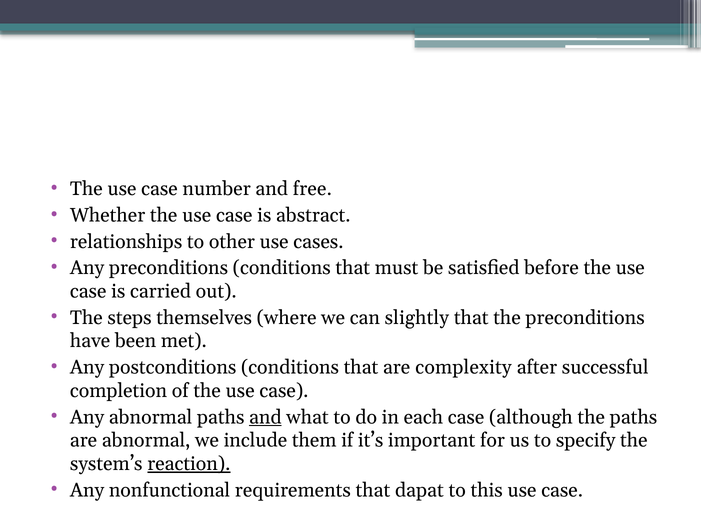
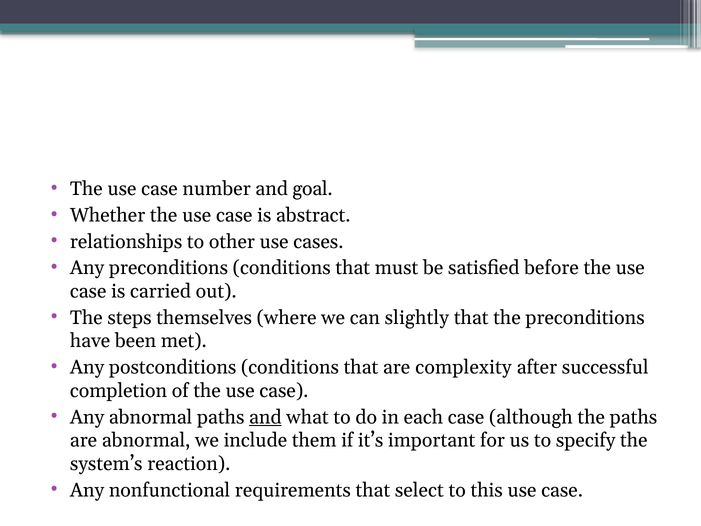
free: free -> goal
reaction underline: present -> none
dapat: dapat -> select
